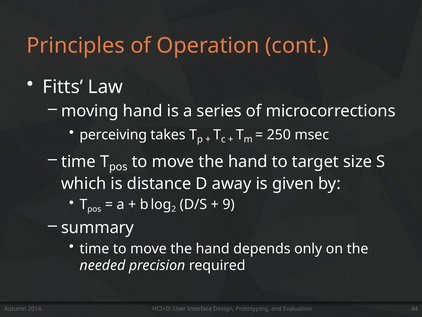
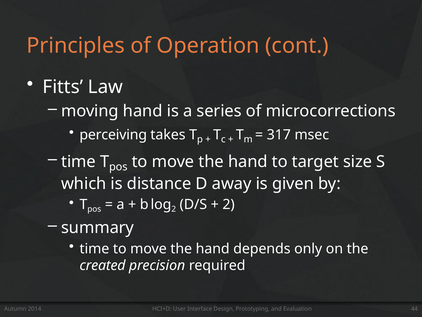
250: 250 -> 317
9 at (229, 204): 9 -> 2
needed: needed -> created
